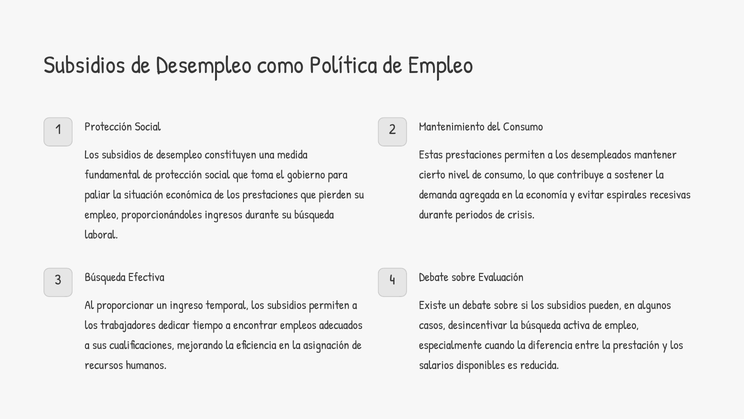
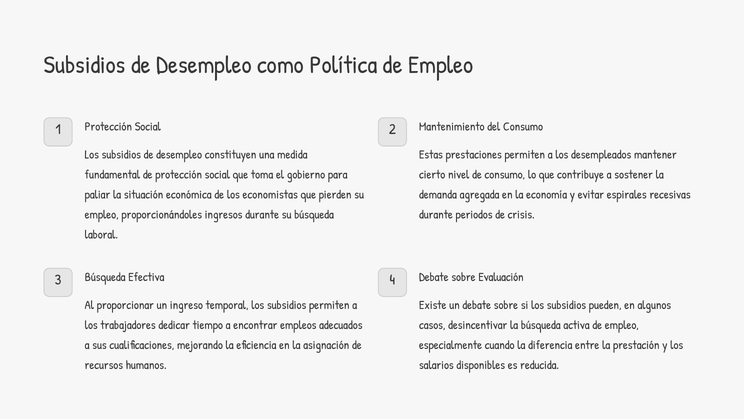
los prestaciones: prestaciones -> economistas
